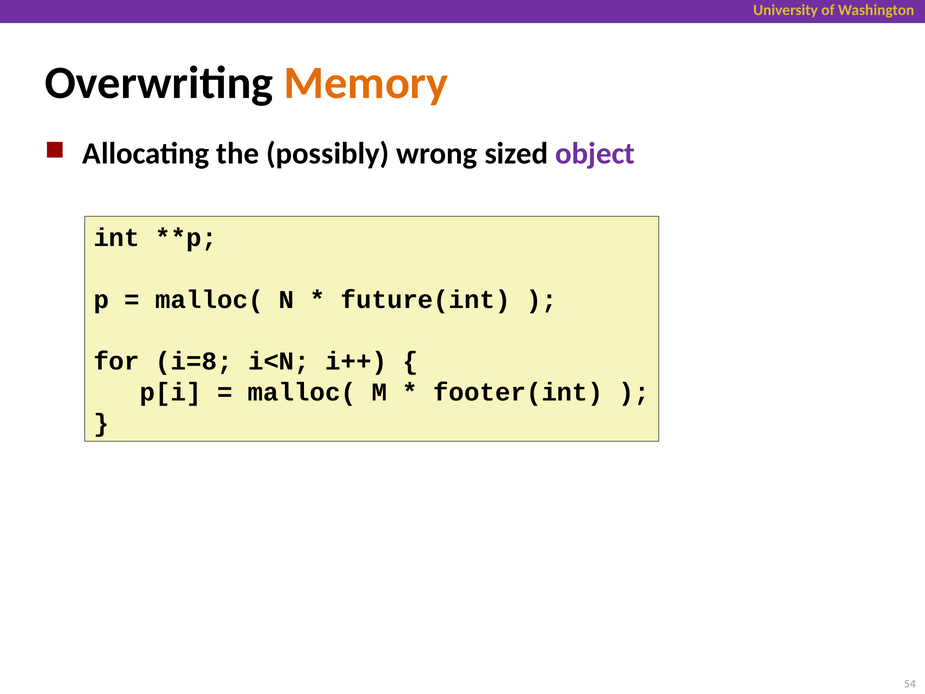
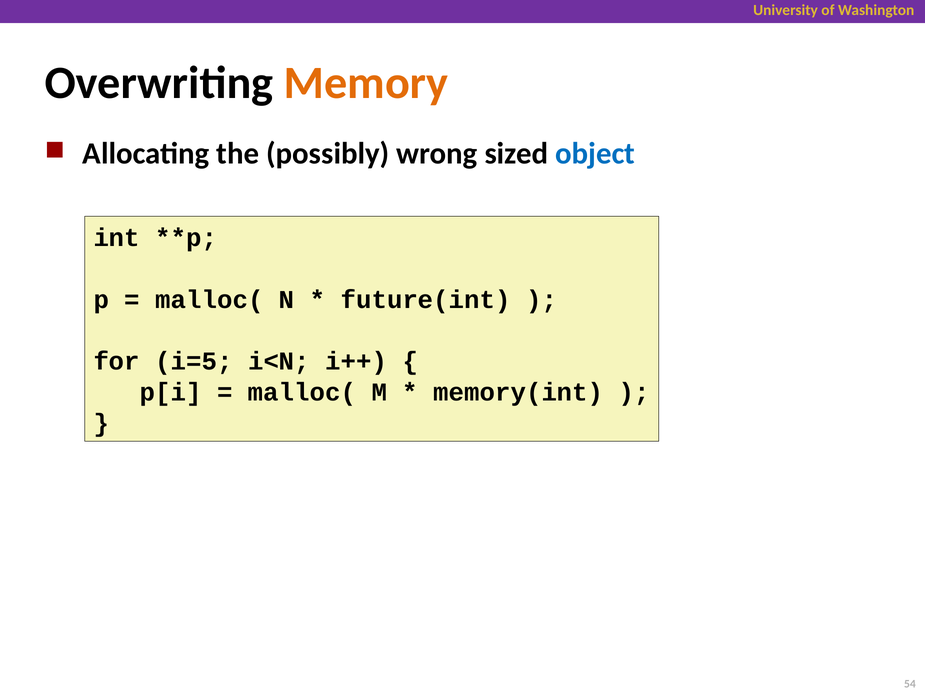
object colour: purple -> blue
i=8: i=8 -> i=5
footer(int: footer(int -> memory(int
